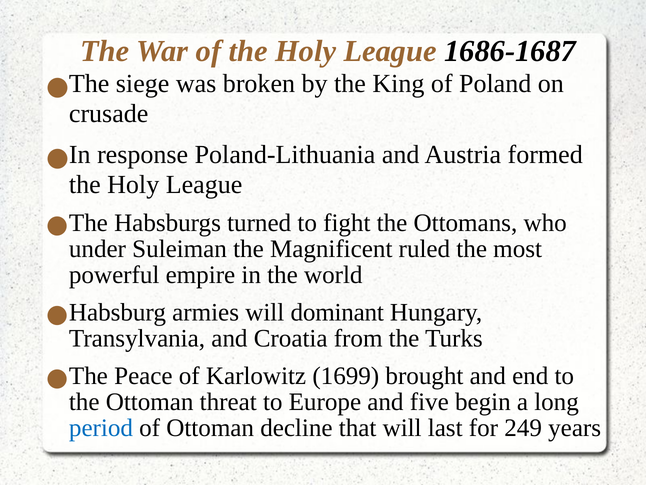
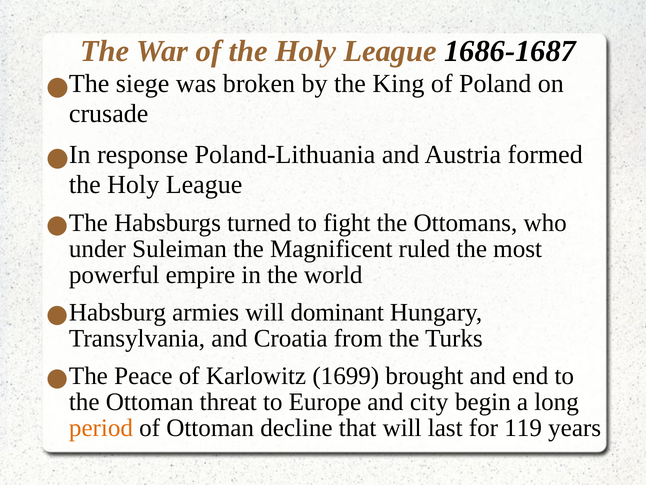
five: five -> city
period colour: blue -> orange
249: 249 -> 119
